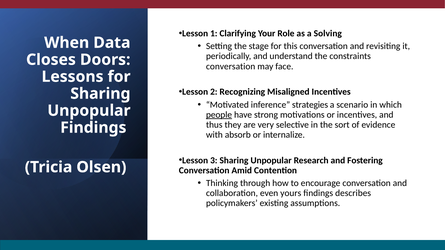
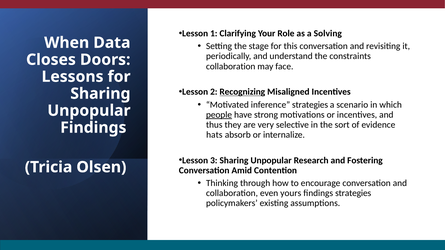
conversation at (231, 66): conversation -> collaboration
Recognizing underline: none -> present
with: with -> hats
findings describes: describes -> strategies
